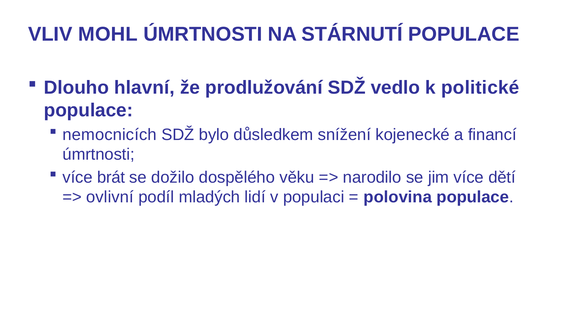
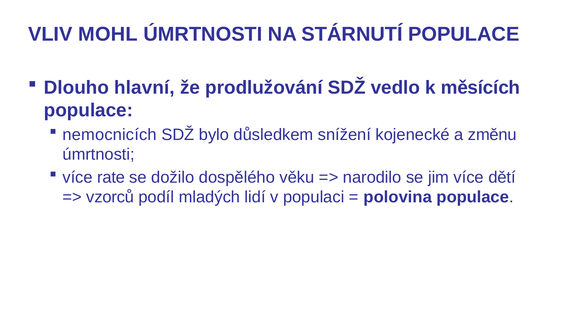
politické: politické -> měsících
financí: financí -> změnu
brát: brát -> rate
ovlivní: ovlivní -> vzorců
